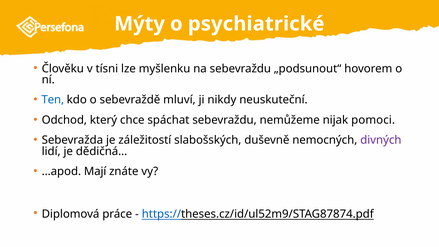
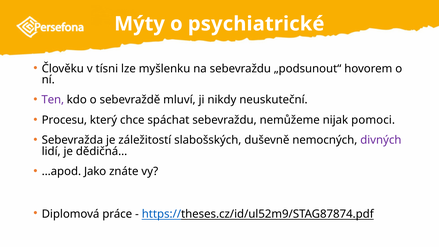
Ten colour: blue -> purple
Odchod: Odchod -> Procesu
Mají: Mají -> Jako
